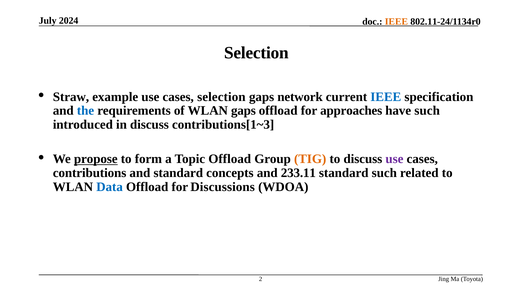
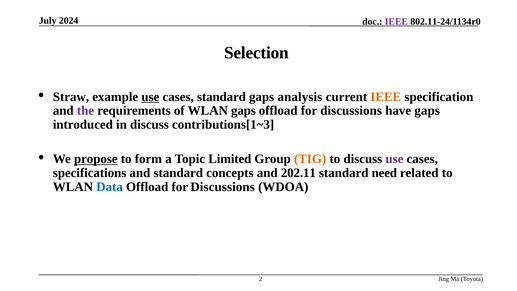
IEEE at (396, 22) colour: orange -> purple
use at (150, 97) underline: none -> present
cases selection: selection -> standard
network: network -> analysis
IEEE at (386, 97) colour: blue -> orange
the colour: blue -> purple
approaches at (351, 111): approaches -> discussions
have such: such -> gaps
Topic Offload: Offload -> Limited
contributions: contributions -> specifications
233.11: 233.11 -> 202.11
standard such: such -> need
